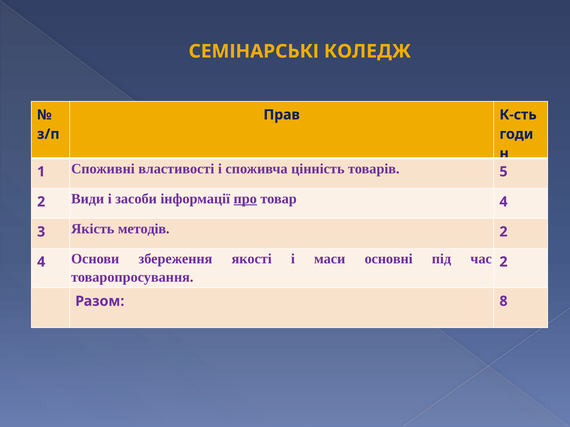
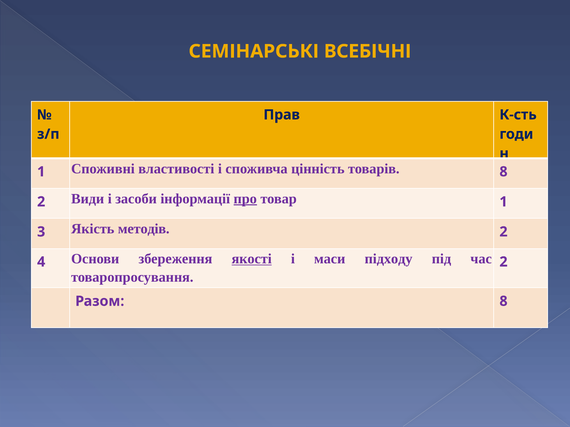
КОЛЕДЖ: КОЛЕДЖ -> ВСЕБІЧНІ
товарів 5: 5 -> 8
товар 4: 4 -> 1
якості underline: none -> present
основні: основні -> підходу
